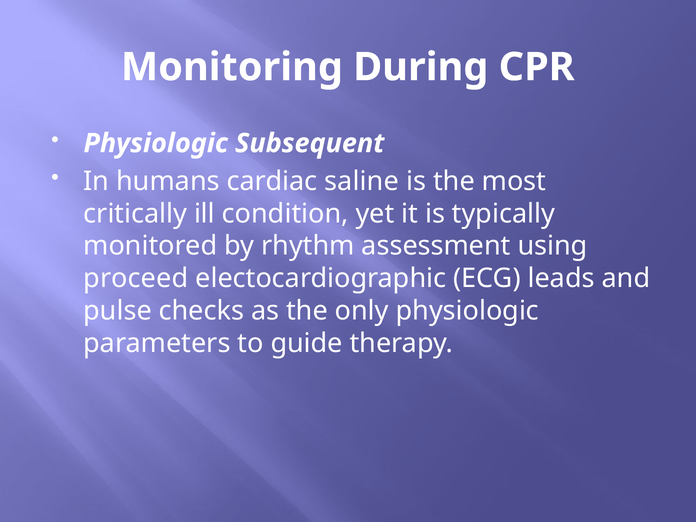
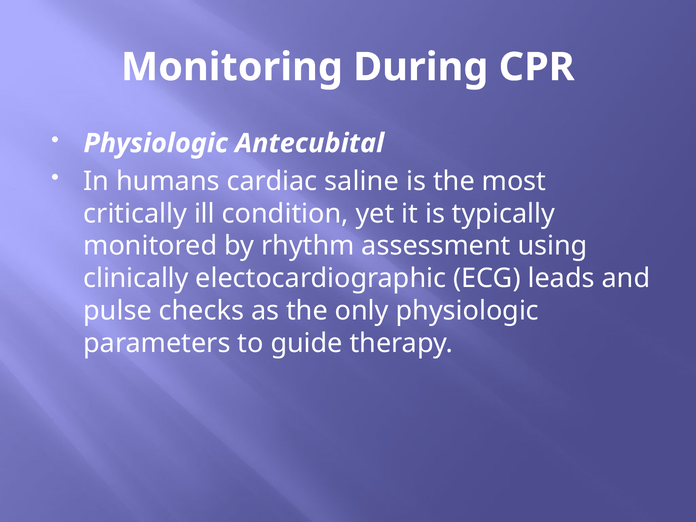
Subsequent: Subsequent -> Antecubital
proceed: proceed -> clinically
